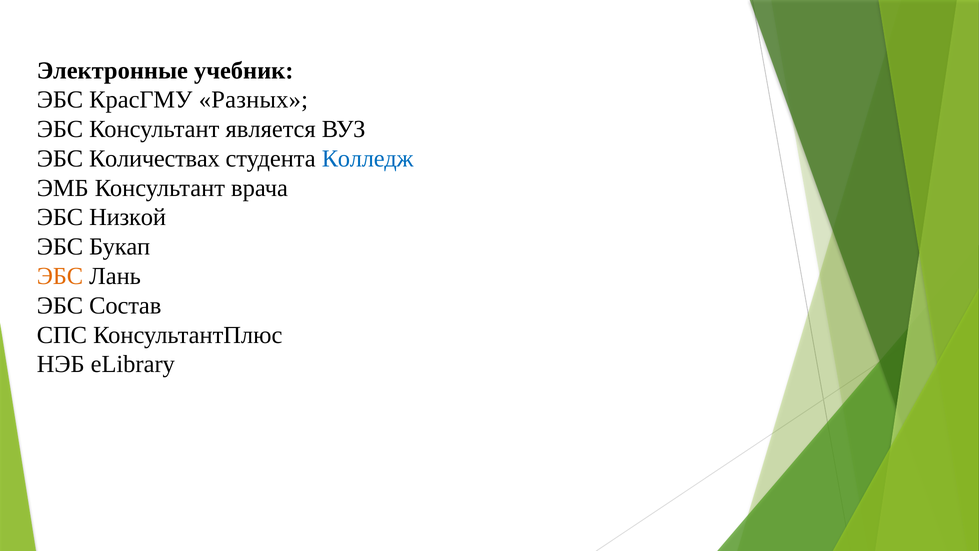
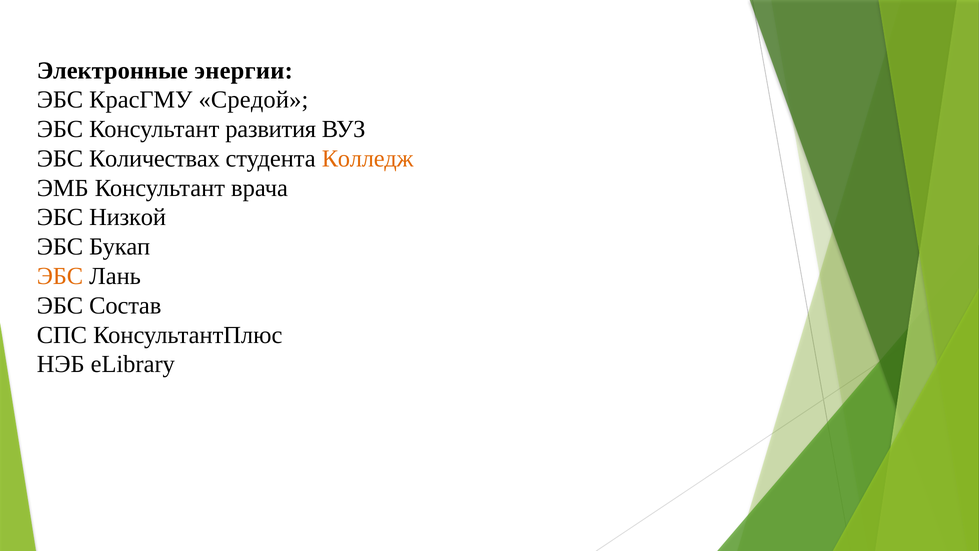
учебник: учебник -> энергии
Разных: Разных -> Средой
является: является -> развития
Колледж colour: blue -> orange
